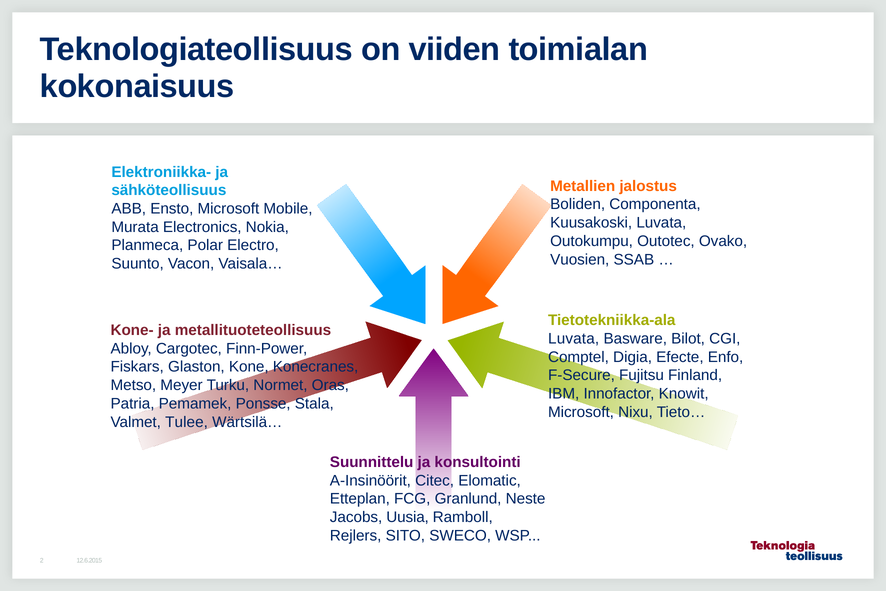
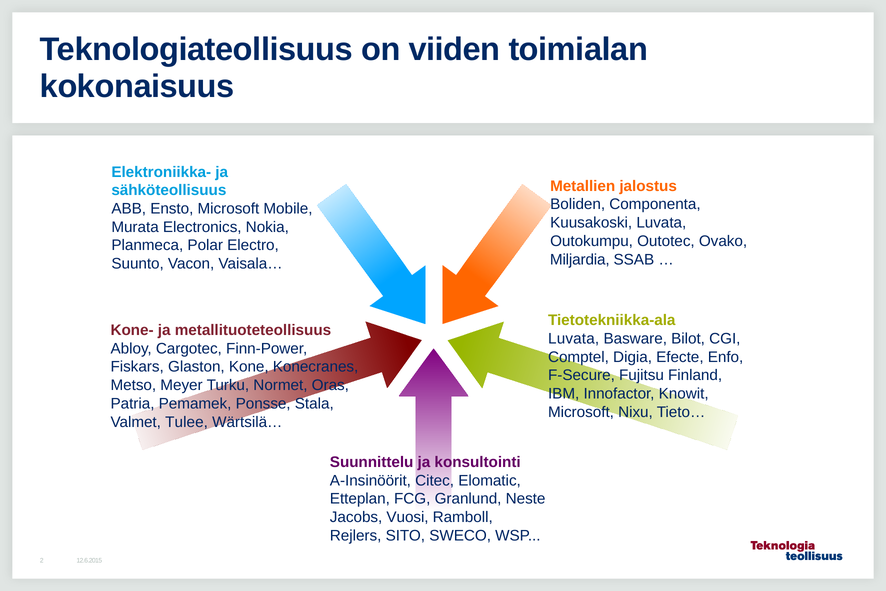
Vuosien: Vuosien -> Miljardia
Uusia: Uusia -> Vuosi
